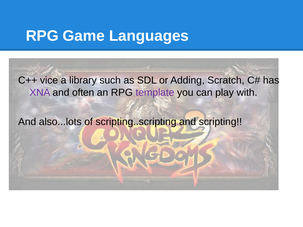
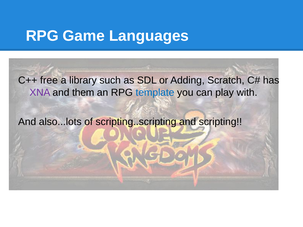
vice: vice -> free
often: often -> them
template colour: purple -> blue
